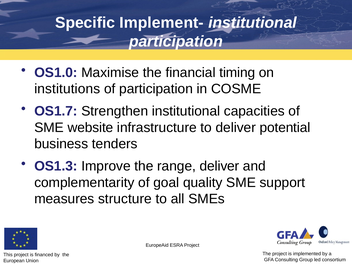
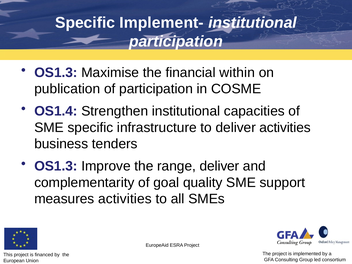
OS1.0 at (56, 73): OS1.0 -> OS1.3
timing: timing -> within
institutions: institutions -> publication
OS1.7: OS1.7 -> OS1.4
SME website: website -> specific
deliver potential: potential -> activities
measures structure: structure -> activities
